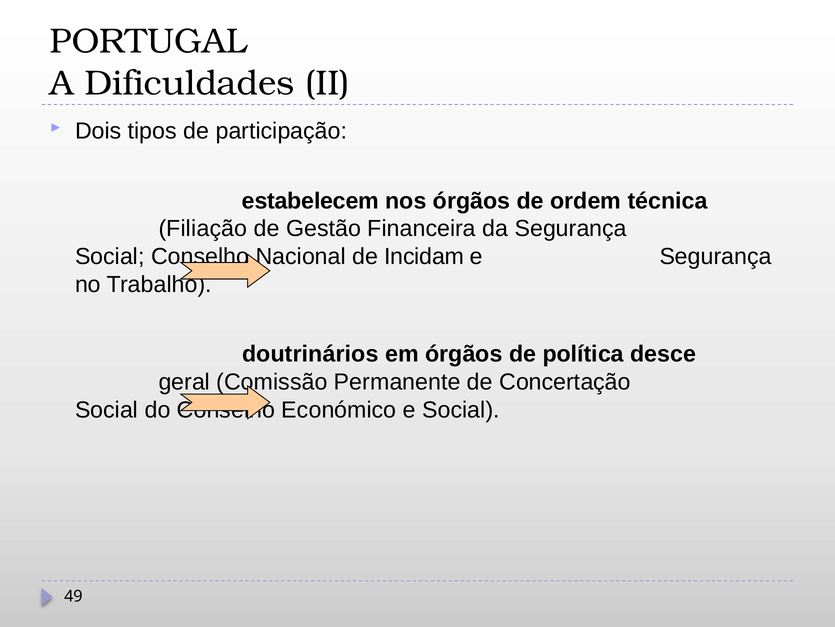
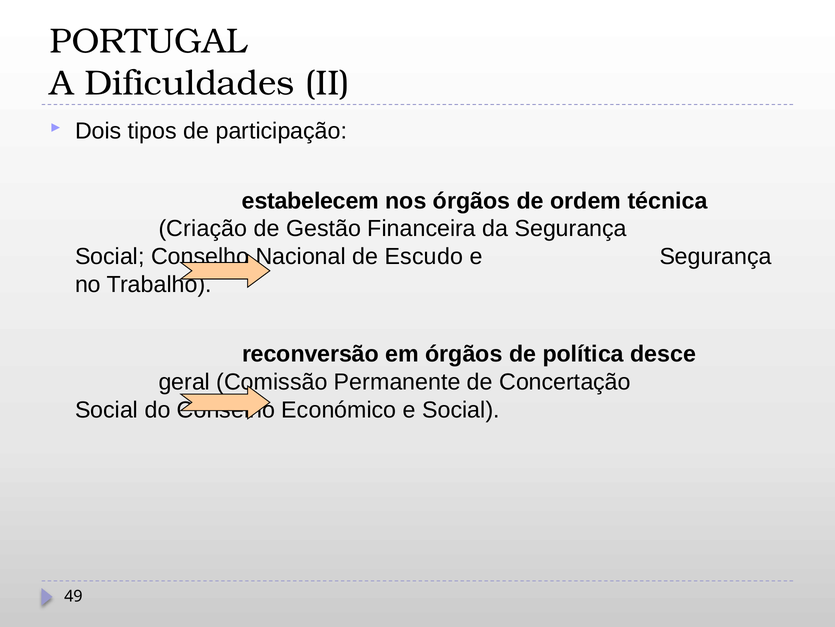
Filiação: Filiação -> Criação
Incidam: Incidam -> Escudo
doutrinários: doutrinários -> reconversão
